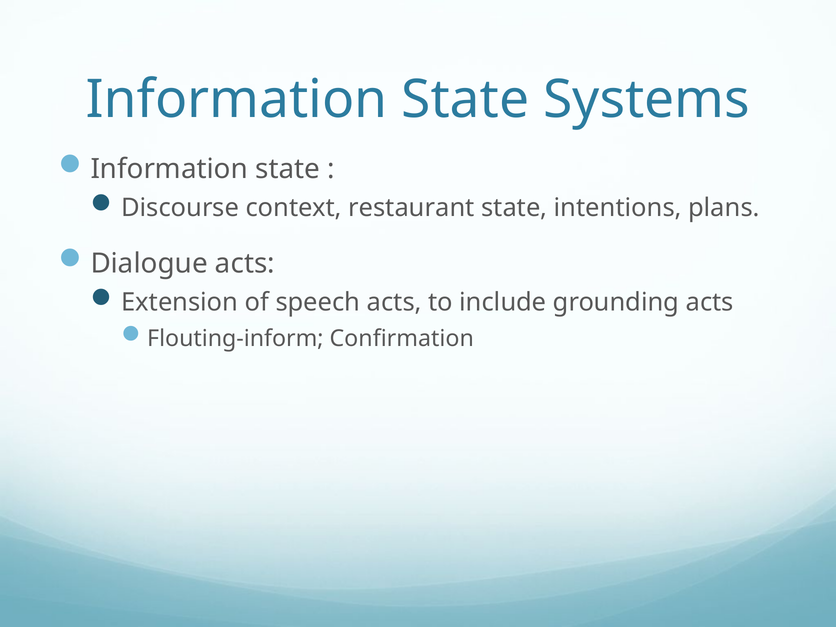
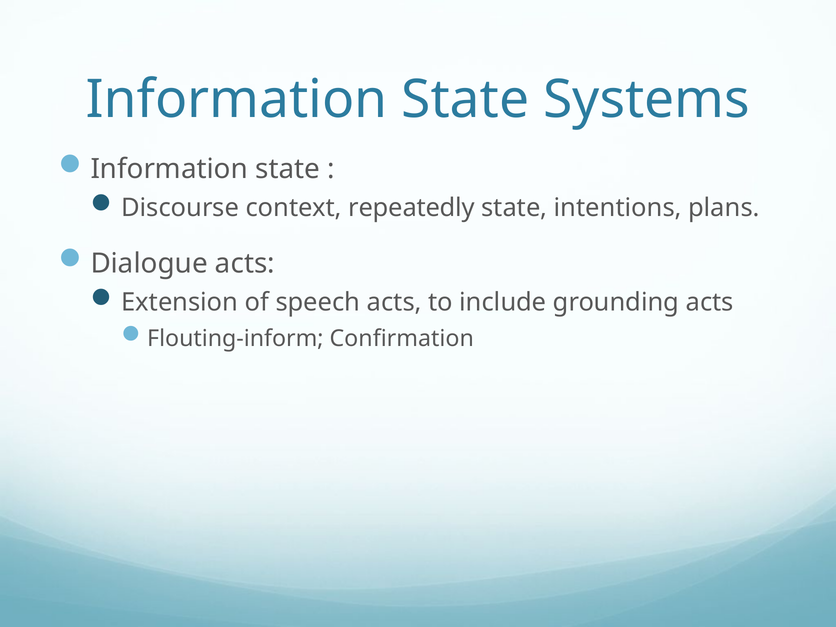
restaurant: restaurant -> repeatedly
